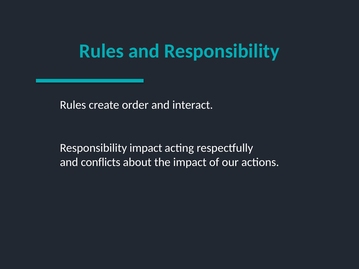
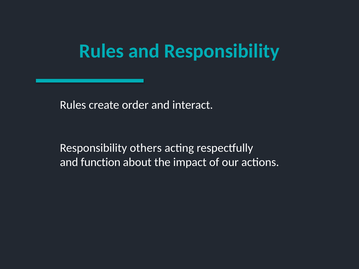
Responsibility impact: impact -> others
conflicts: conflicts -> function
